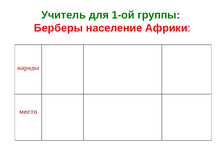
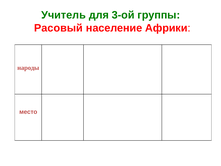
1-ой: 1-ой -> 3-ой
Берберы: Берберы -> Расовый
